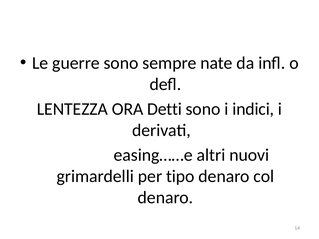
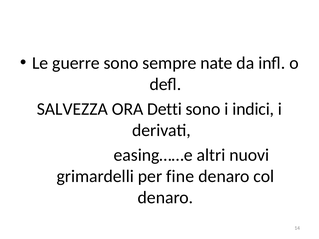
LENTEZZA: LENTEZZA -> SALVEZZA
tipo: tipo -> fine
